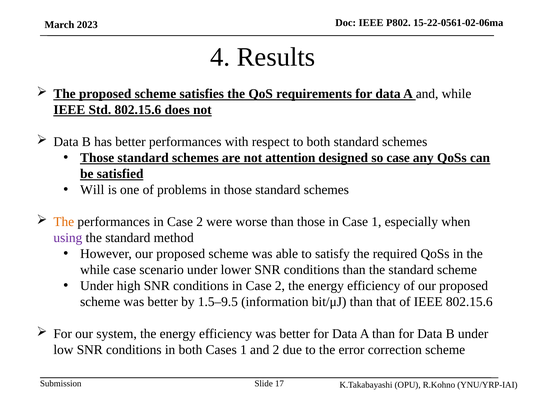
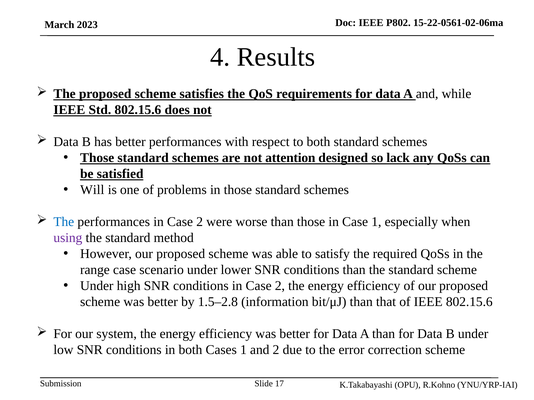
so case: case -> lack
The at (64, 222) colour: orange -> blue
while at (95, 270): while -> range
1.5–9.5: 1.5–9.5 -> 1.5–2.8
